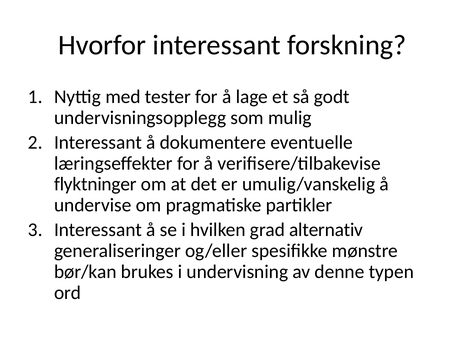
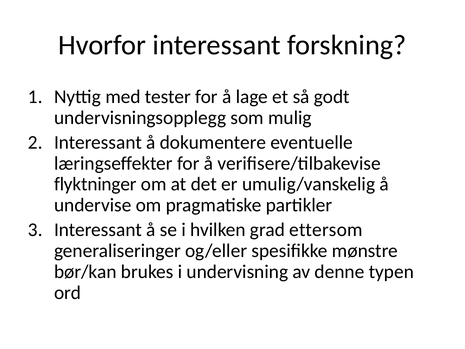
alternativ: alternativ -> ettersom
